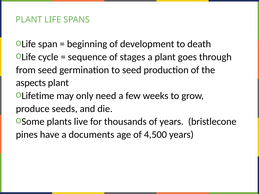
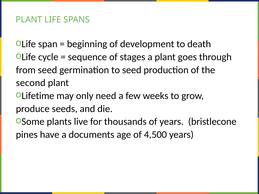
aspects: aspects -> second
